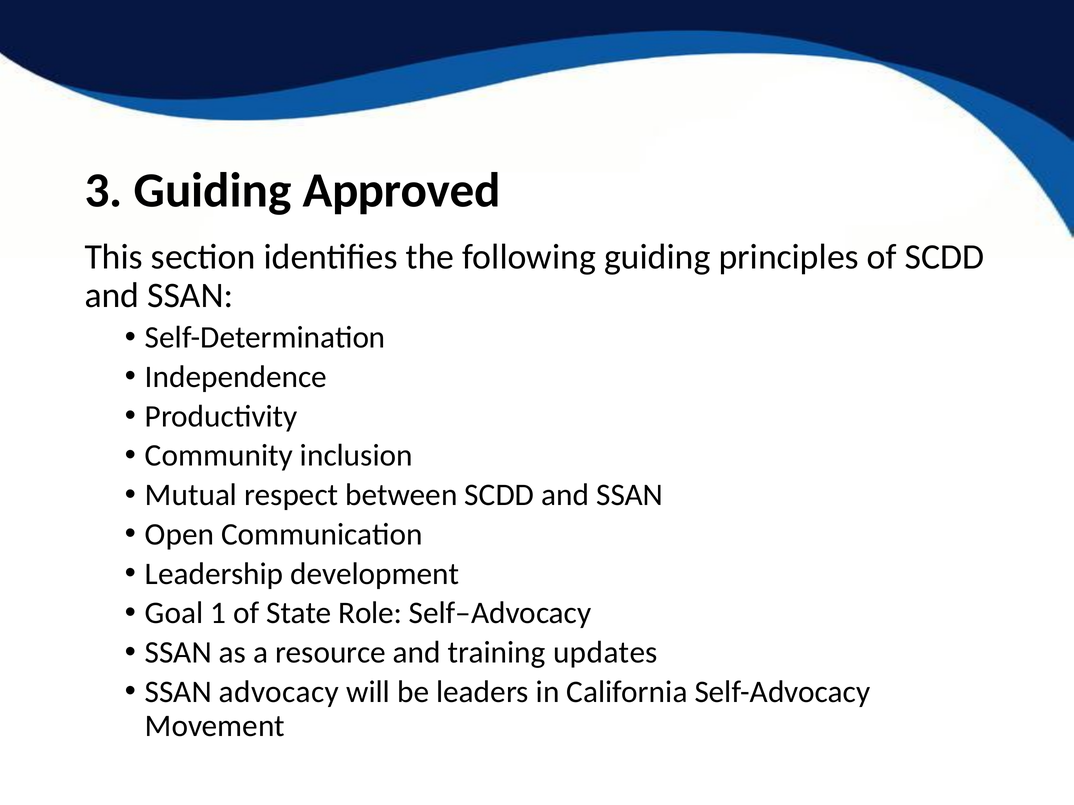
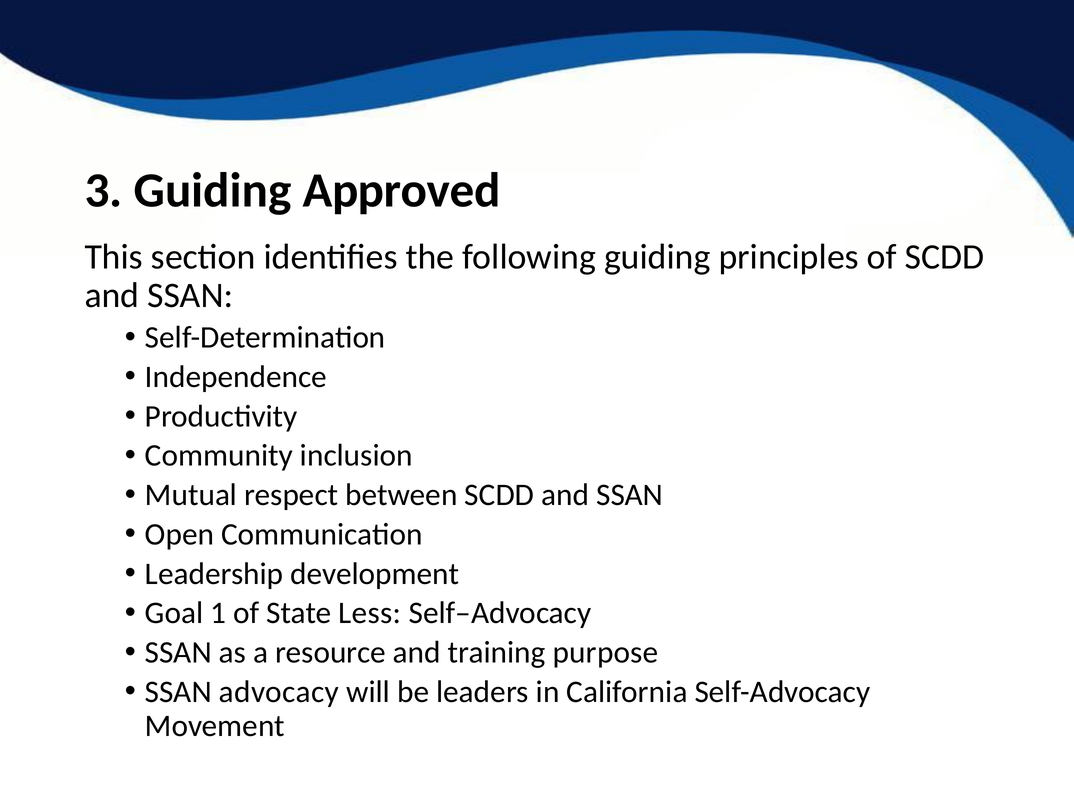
Role: Role -> Less
updates: updates -> purpose
